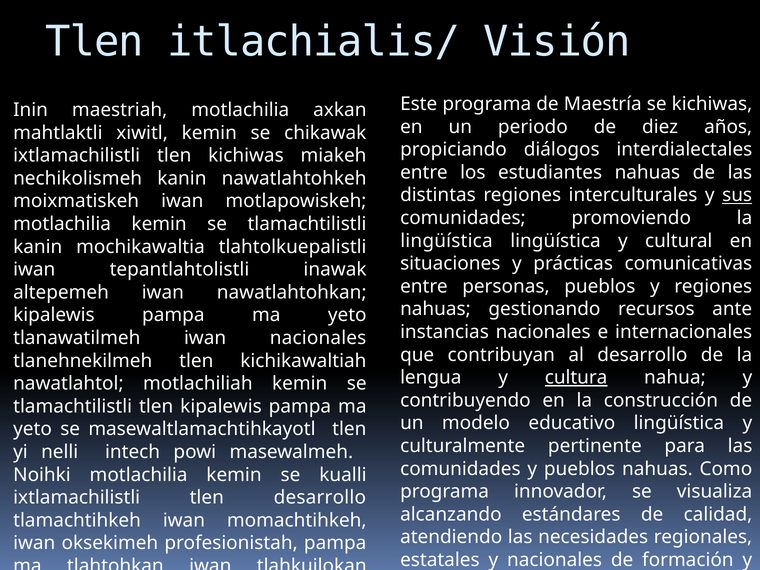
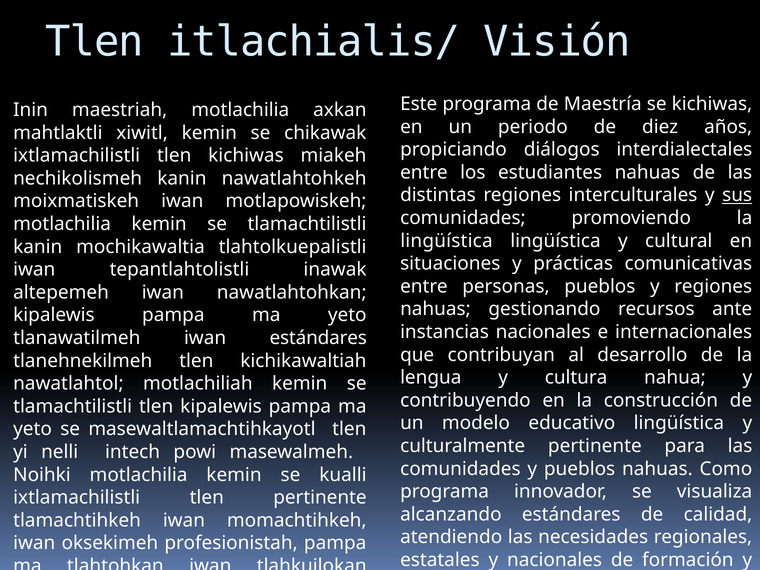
iwan nacionales: nacionales -> estándares
cultura underline: present -> none
tlen desarrollo: desarrollo -> pertinente
